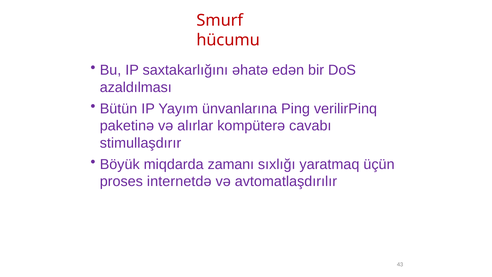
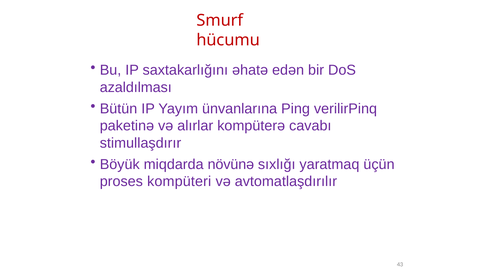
zamanı: zamanı -> növünə
internetdə: internetdə -> kompüteri
